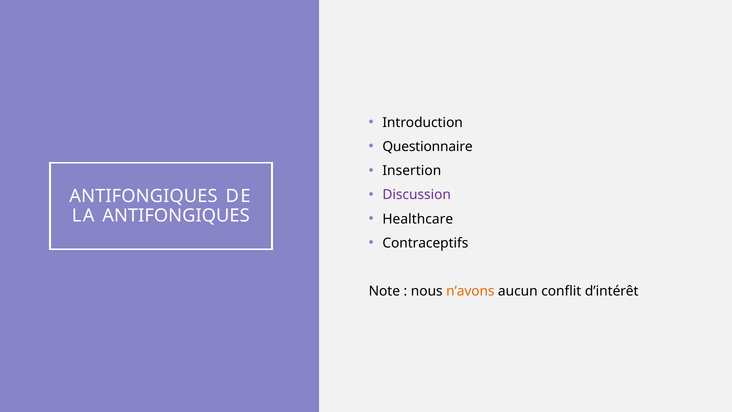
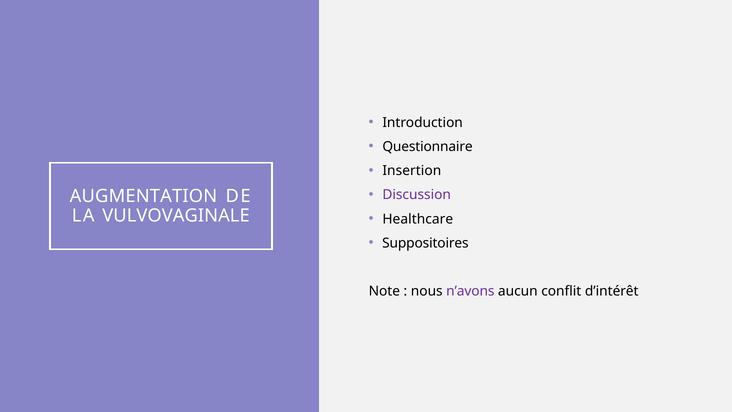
ANTIFONGIQUES at (144, 196): ANTIFONGIQUES -> AUGMENTATION
LA ANTIFONGIQUES: ANTIFONGIQUES -> VULVOVAGINALE
Contraceptifs: Contraceptifs -> Suppositoires
n’avons colour: orange -> purple
